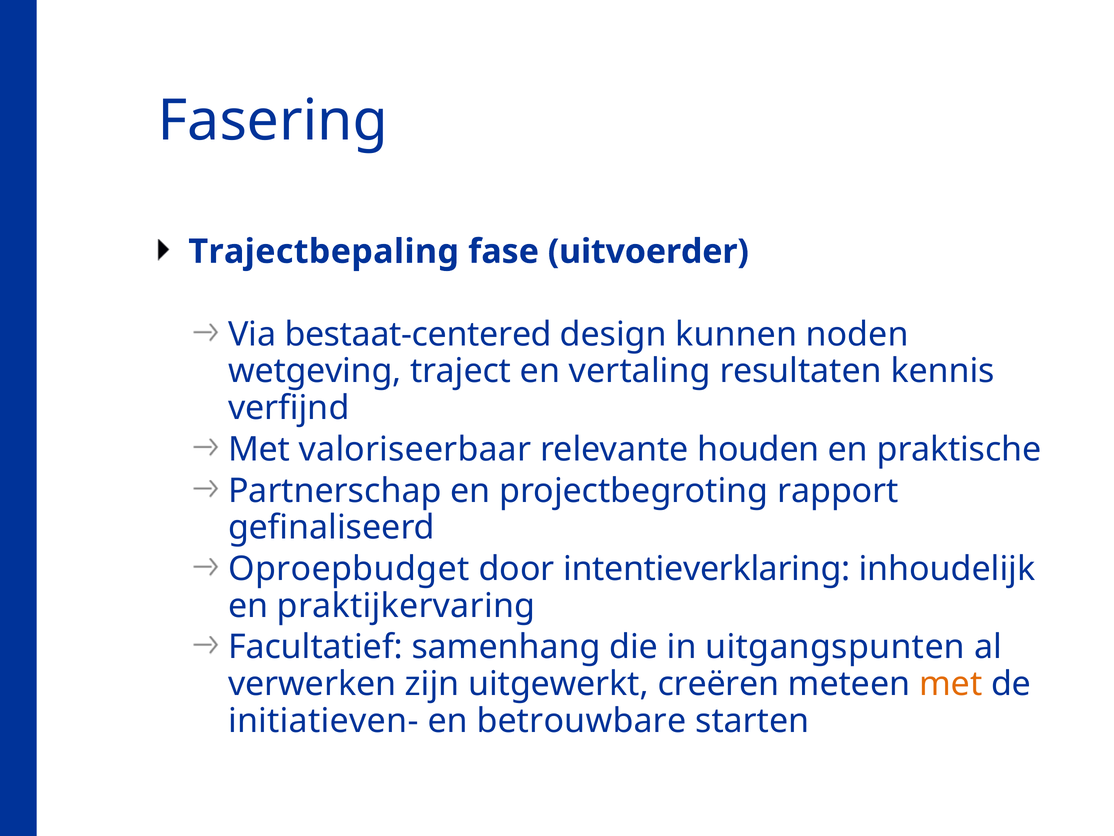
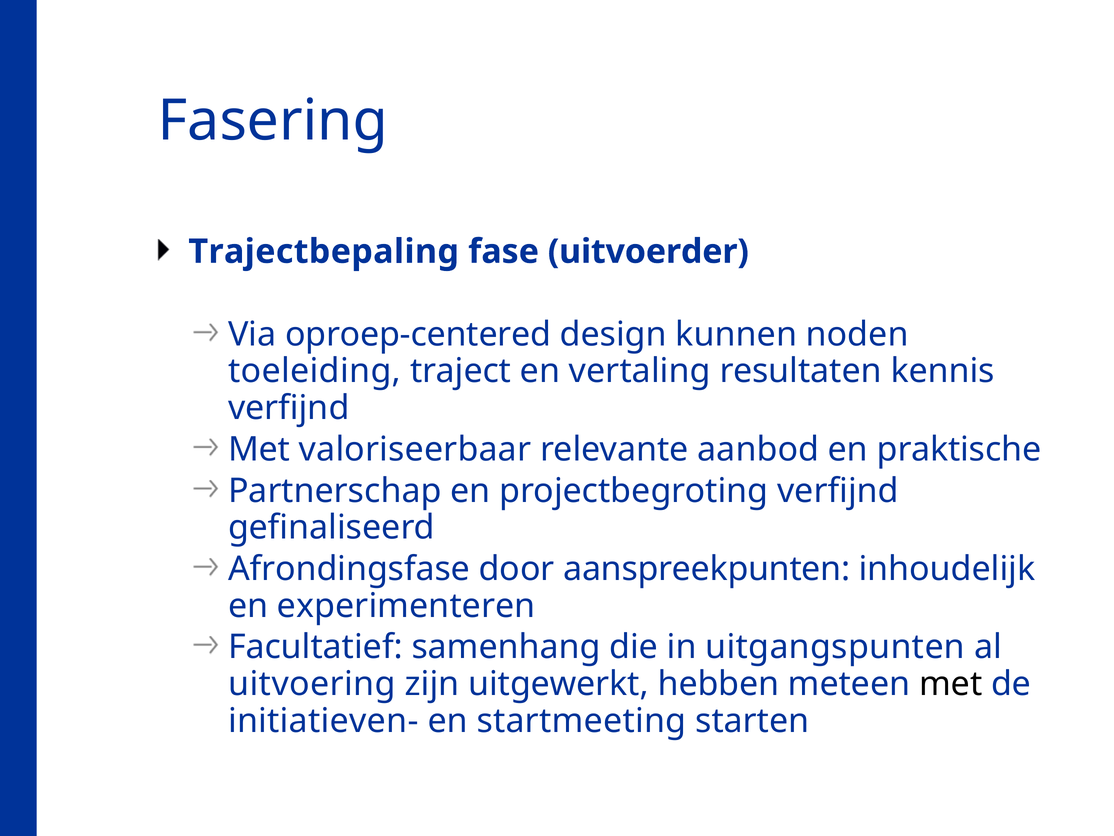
bestaat-centered: bestaat-centered -> oproep-centered
wetgeving: wetgeving -> toeleiding
houden: houden -> aanbod
projectbegroting rapport: rapport -> verfijnd
Oproepbudget: Oproepbudget -> Afrondingsfase
intentieverklaring: intentieverklaring -> aanspreekpunten
praktijkervaring: praktijkervaring -> experimenteren
verwerken: verwerken -> uitvoering
creëren: creëren -> hebben
met at (951, 684) colour: orange -> black
betrouwbare: betrouwbare -> startmeeting
